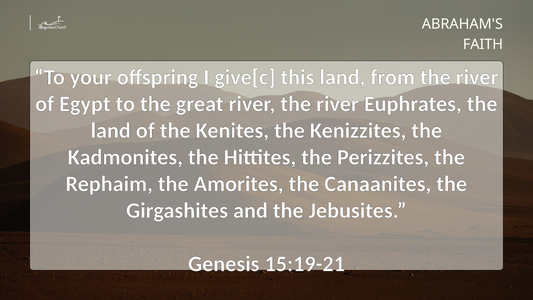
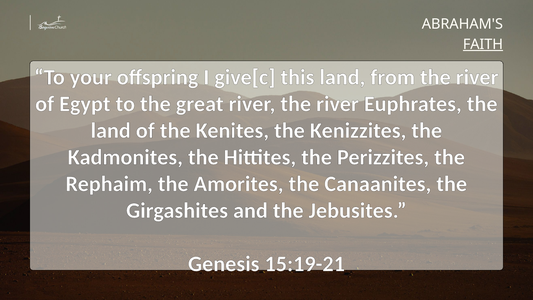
FAITH underline: none -> present
